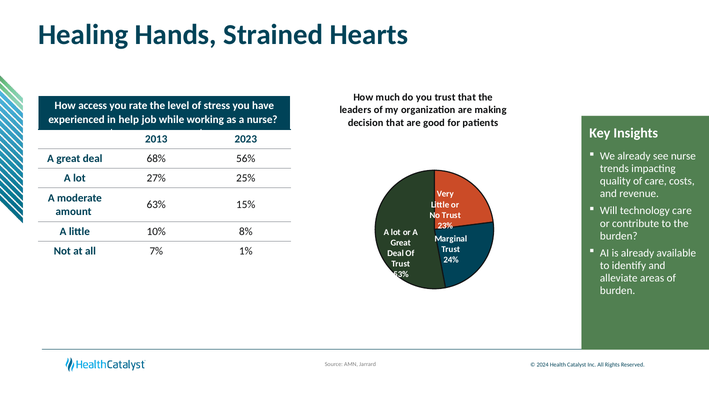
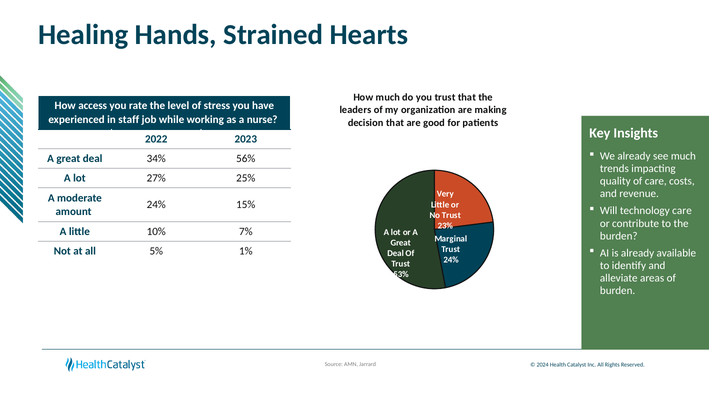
help: help -> staff
2013: 2013 -> 2022
see nurse: nurse -> much
68%: 68% -> 34%
63% at (156, 205): 63% -> 24%
8%: 8% -> 7%
7%: 7% -> 5%
